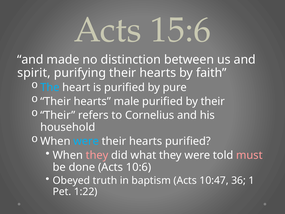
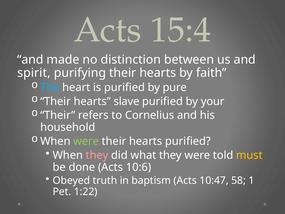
15:6: 15:6 -> 15:4
male: male -> slave
by their: their -> your
were at (86, 141) colour: light blue -> light green
must colour: pink -> yellow
36: 36 -> 58
